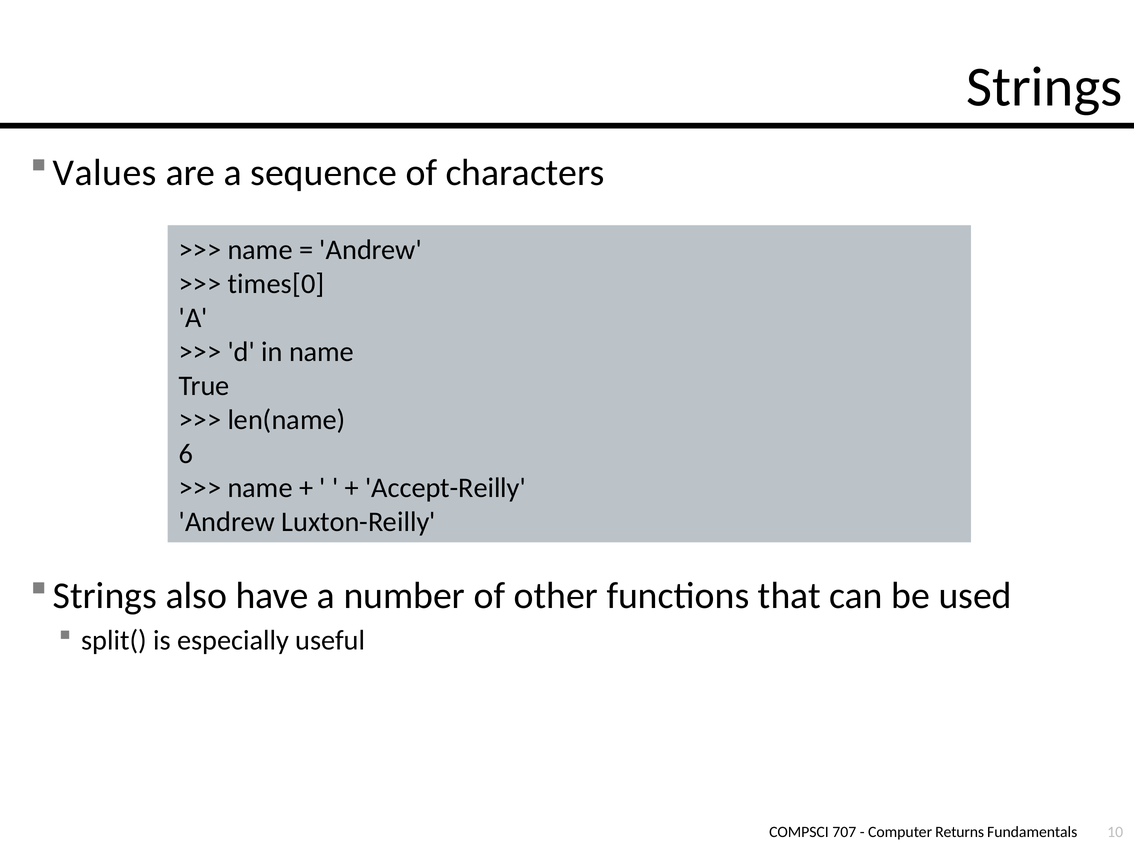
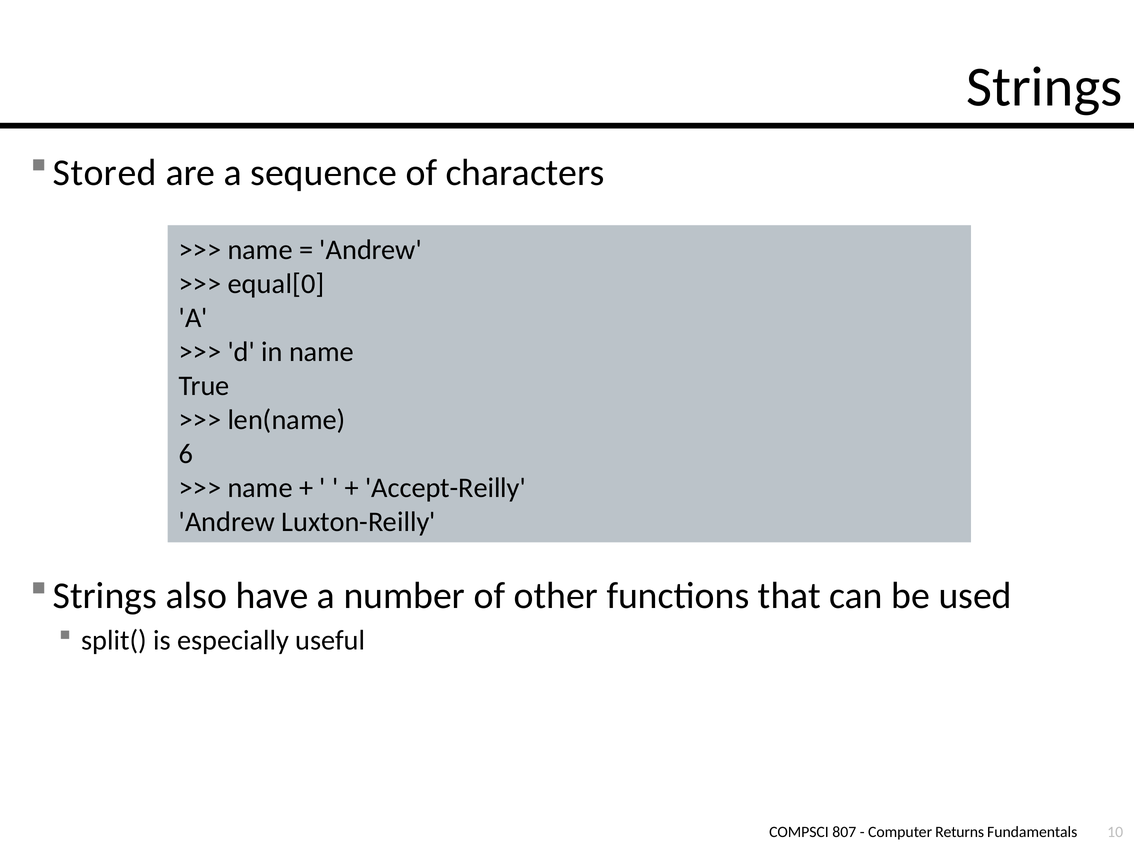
Values: Values -> Stored
times[0: times[0 -> equal[0
707: 707 -> 807
